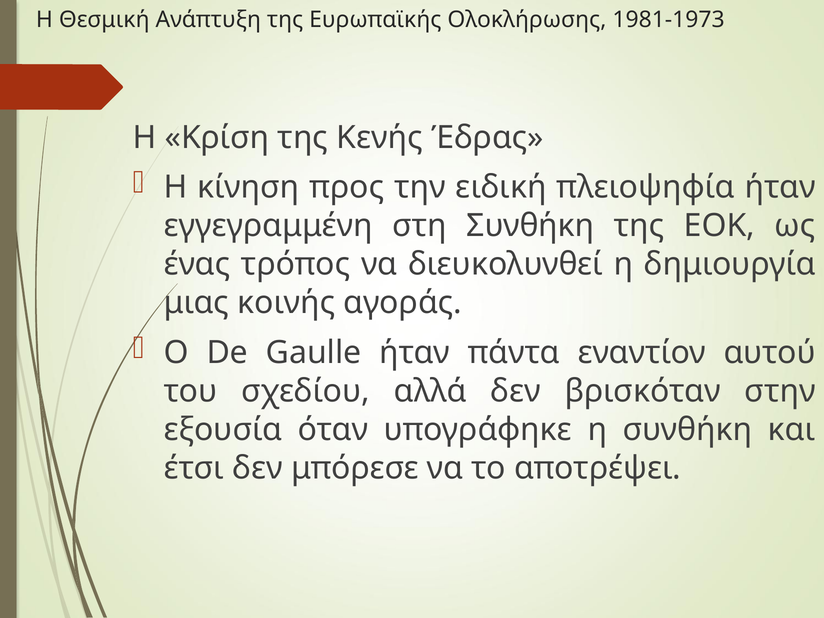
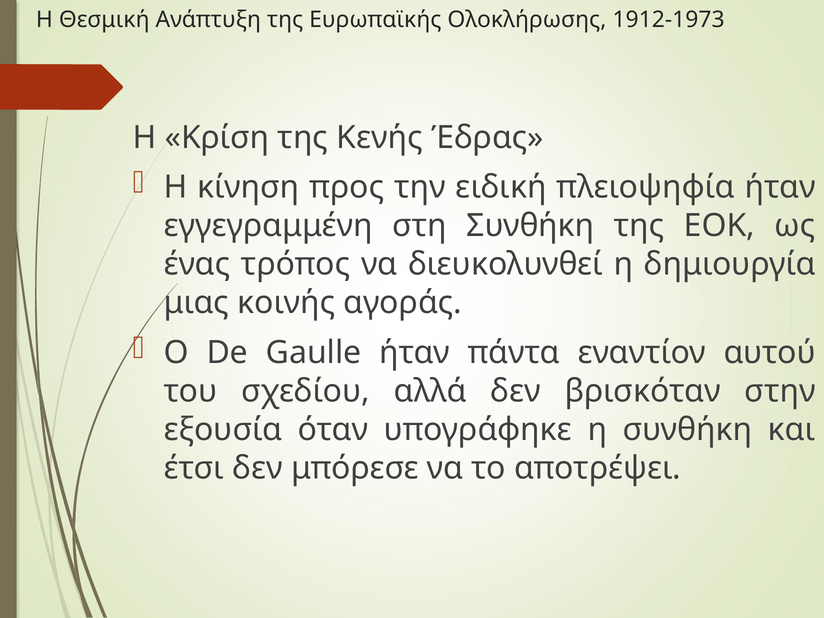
1981-1973: 1981-1973 -> 1912-1973
